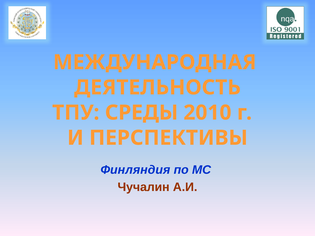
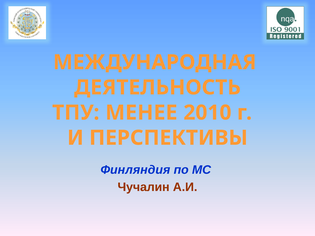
СРЕДЫ: СРЕДЫ -> МЕНЕЕ
